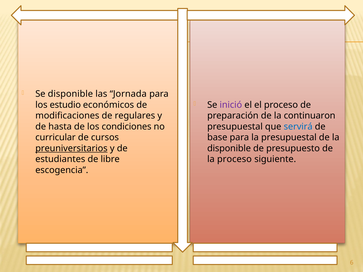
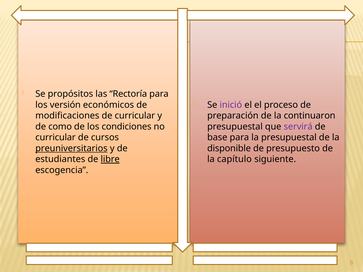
Se disponible: disponible -> propósitos
Jornada: Jornada -> Rectoría
estudio: estudio -> versión
de regulares: regulares -> curricular
hasta: hasta -> como
servirá colour: blue -> purple
libre underline: none -> present
la proceso: proceso -> capítulo
